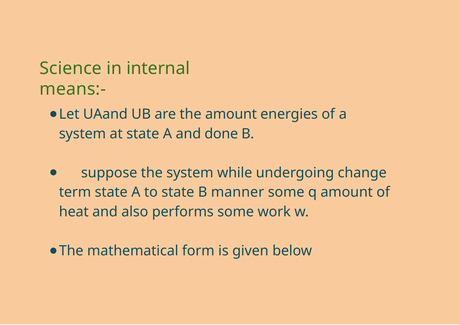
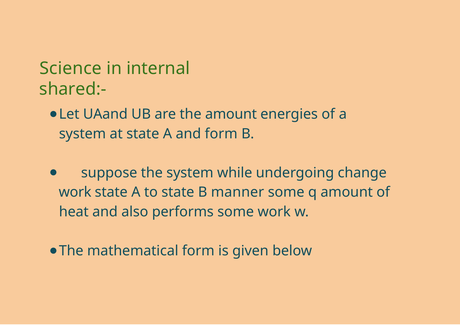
means:-: means:- -> shared:-
and done: done -> form
term at (75, 192): term -> work
